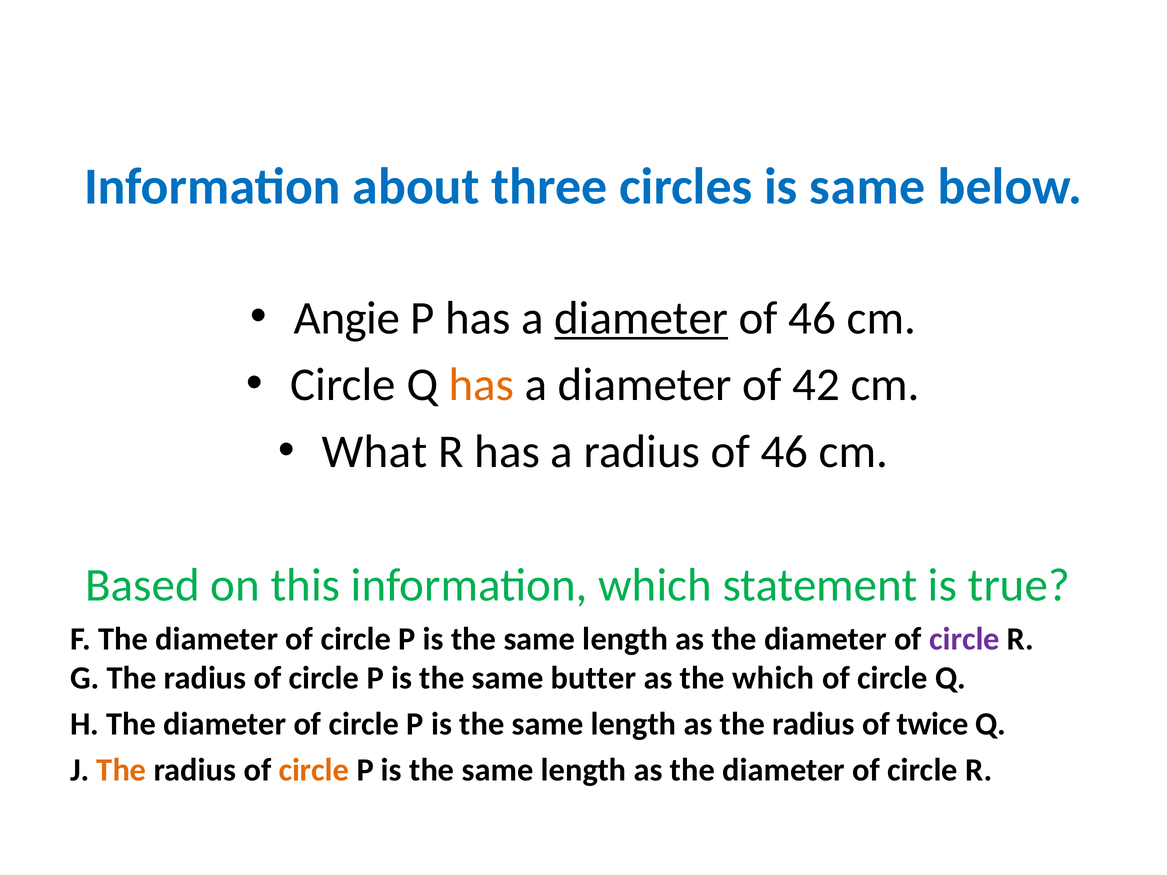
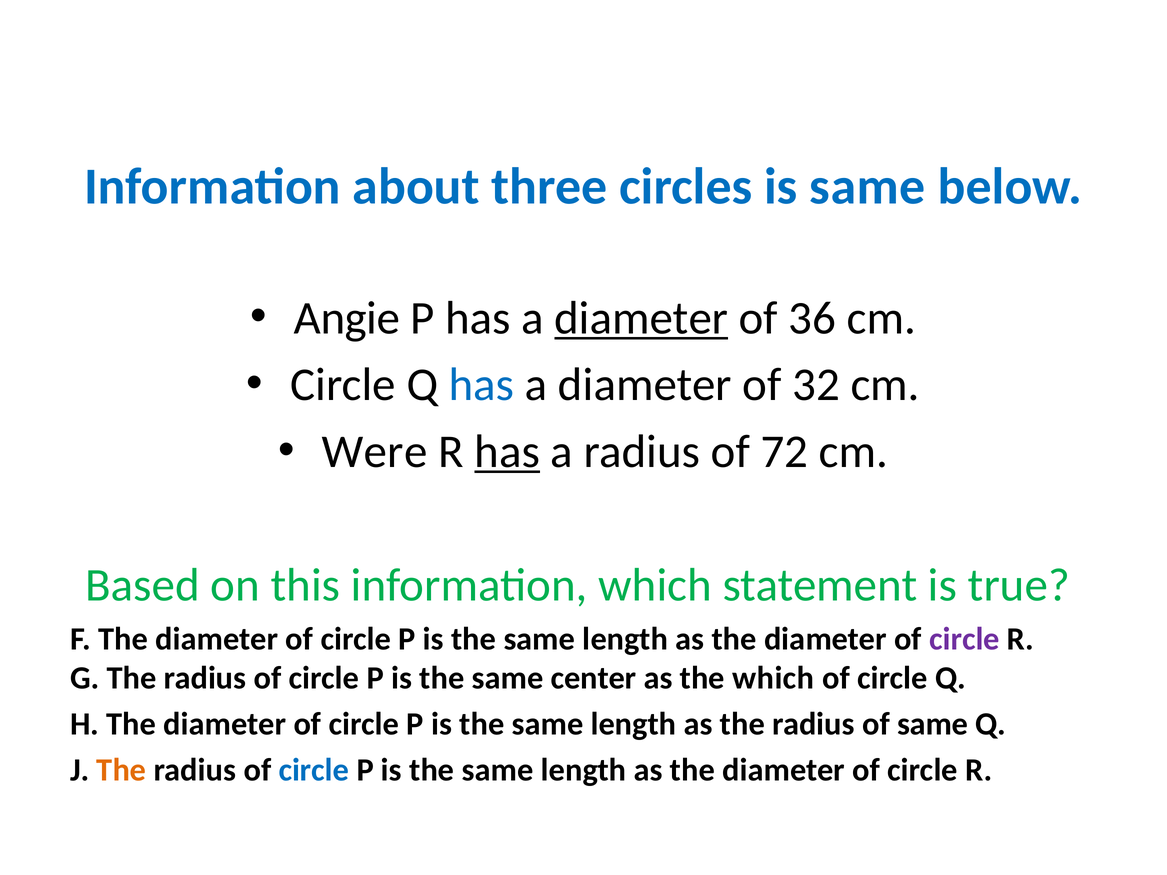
46 at (812, 318): 46 -> 36
has at (481, 385) colour: orange -> blue
42: 42 -> 32
What: What -> Were
has at (507, 452) underline: none -> present
radius of 46: 46 -> 72
butter: butter -> center
of twice: twice -> same
circle at (314, 770) colour: orange -> blue
